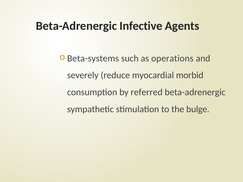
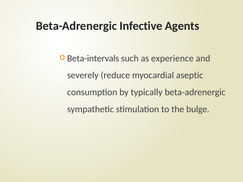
Beta-systems: Beta-systems -> Beta-intervals
operations: operations -> experience
morbid: morbid -> aseptic
referred: referred -> typically
